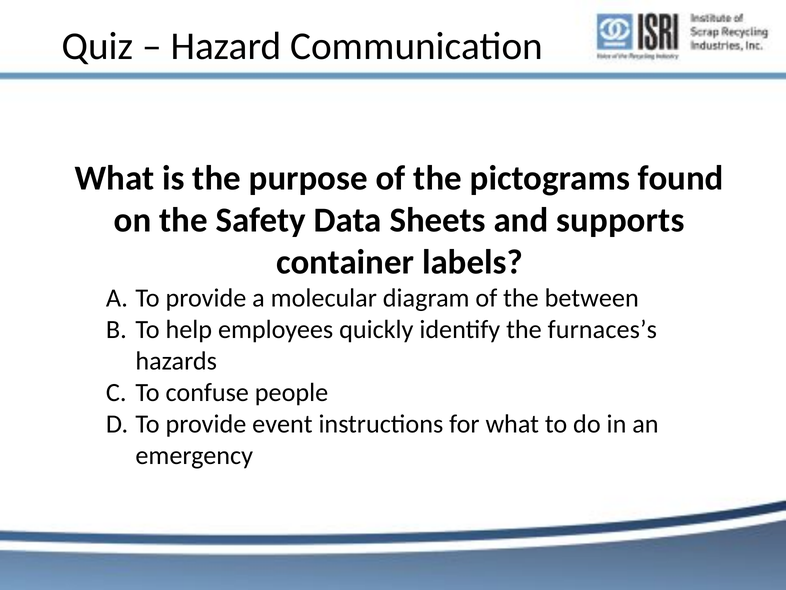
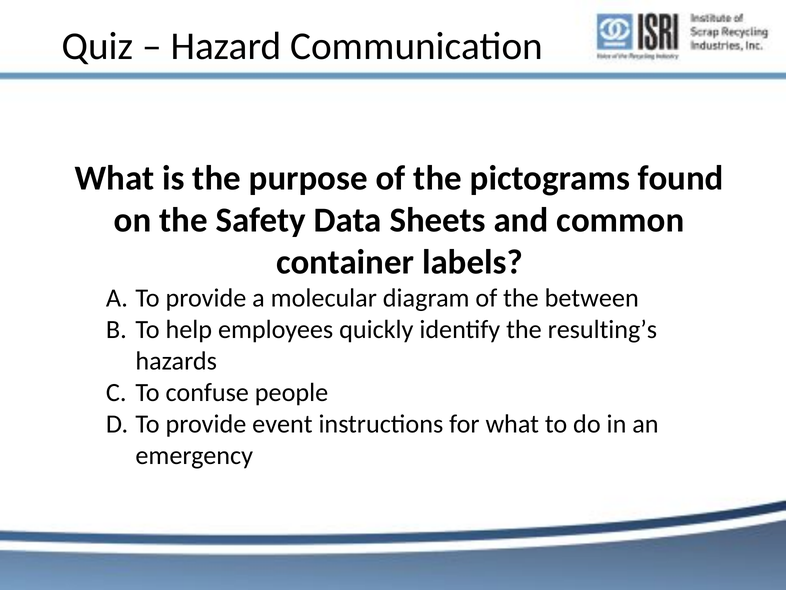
supports: supports -> common
furnaces’s: furnaces’s -> resulting’s
